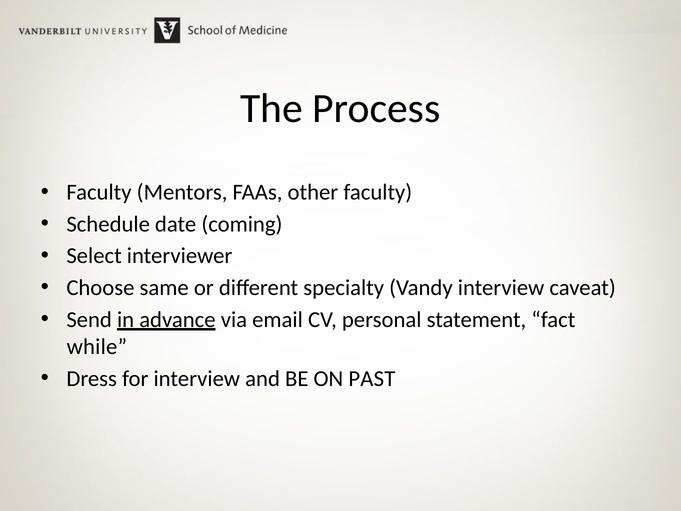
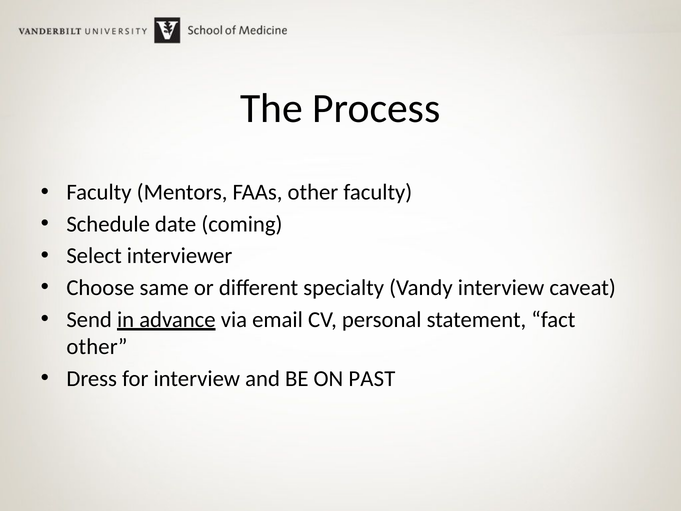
while at (97, 347): while -> other
